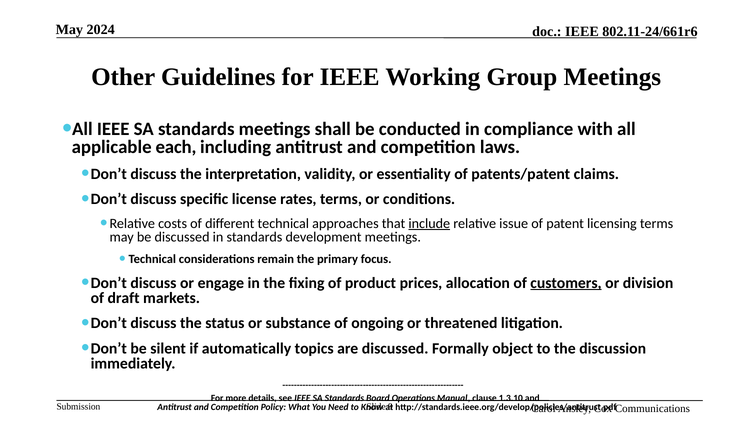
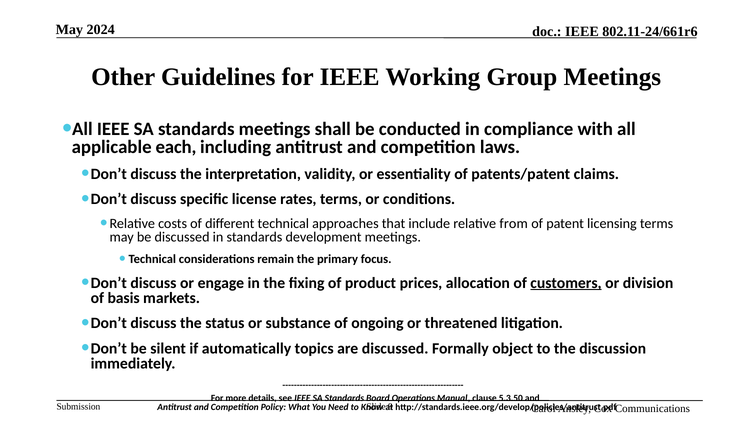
include underline: present -> none
issue: issue -> from
draft: draft -> basis
1.3.10: 1.3.10 -> 5.3.50
